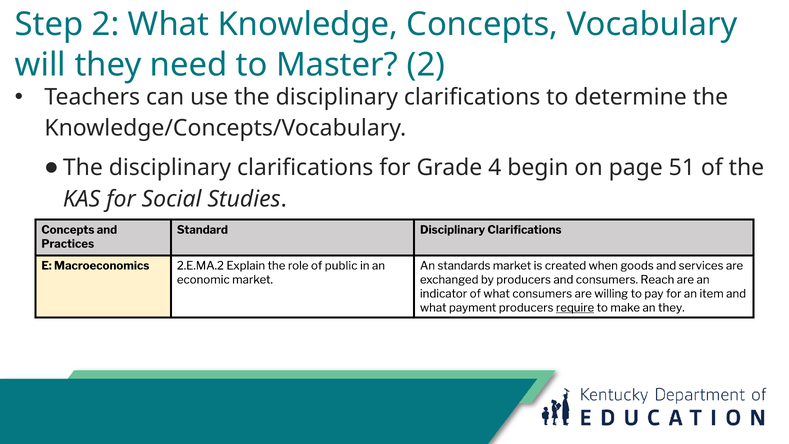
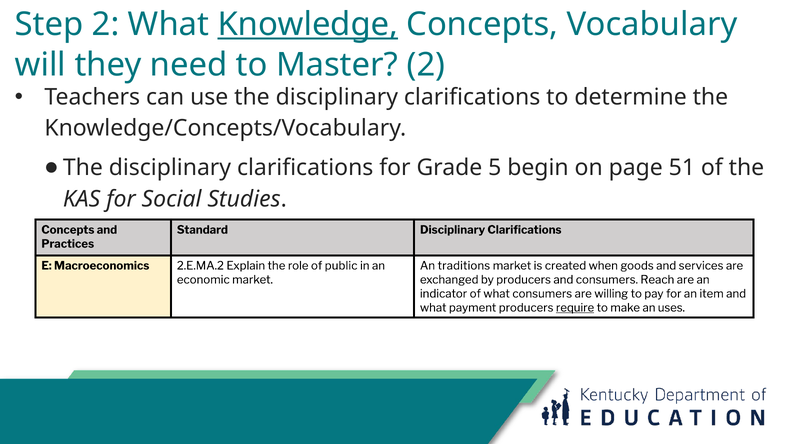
Knowledge underline: none -> present
4: 4 -> 5
standards: standards -> traditions
an they: they -> uses
